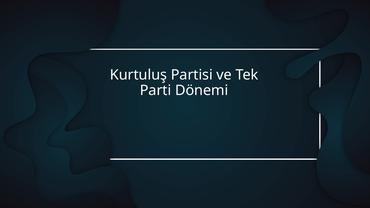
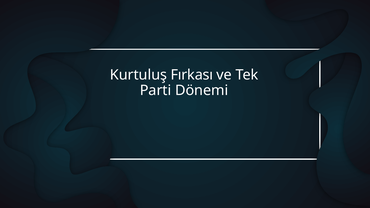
Partisi: Partisi -> Fırkası
